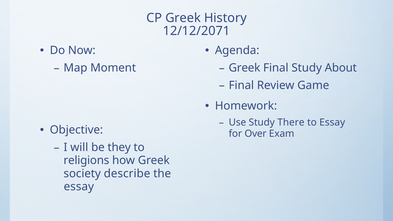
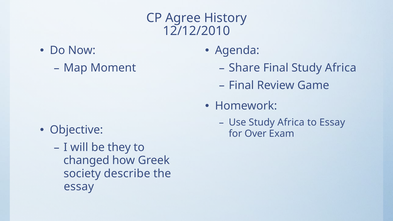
CP Greek: Greek -> Agree
12/12/2071: 12/12/2071 -> 12/12/2010
Greek at (244, 68): Greek -> Share
Final Study About: About -> Africa
Use Study There: There -> Africa
religions: religions -> changed
